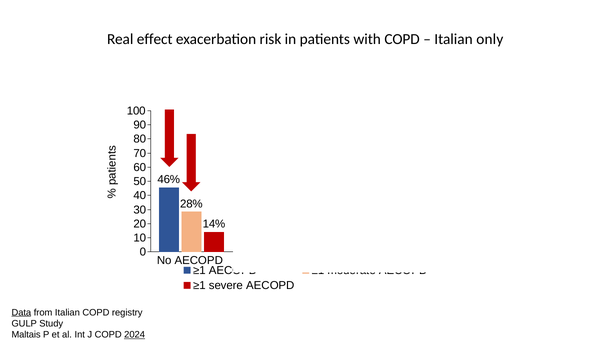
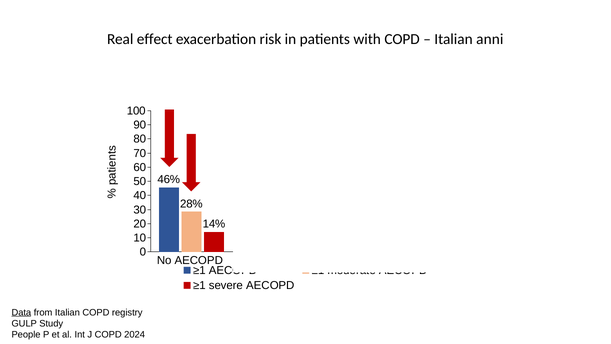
only: only -> anni
Maltais: Maltais -> People
2024 underline: present -> none
